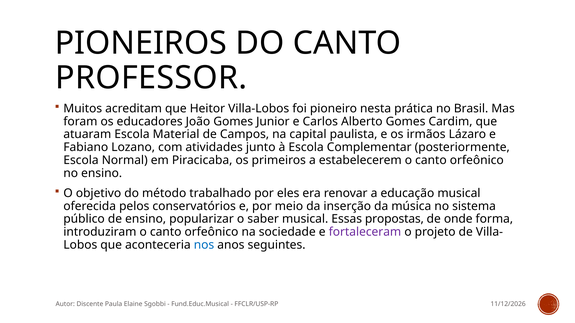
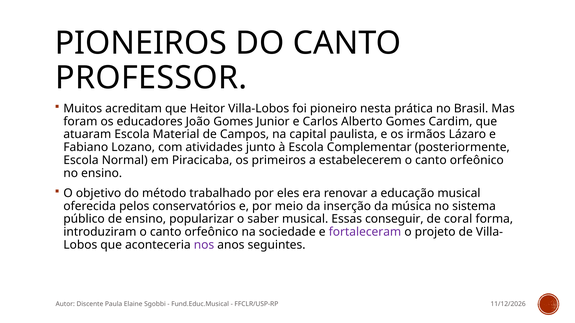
propostas: propostas -> conseguir
onde: onde -> coral
nos colour: blue -> purple
